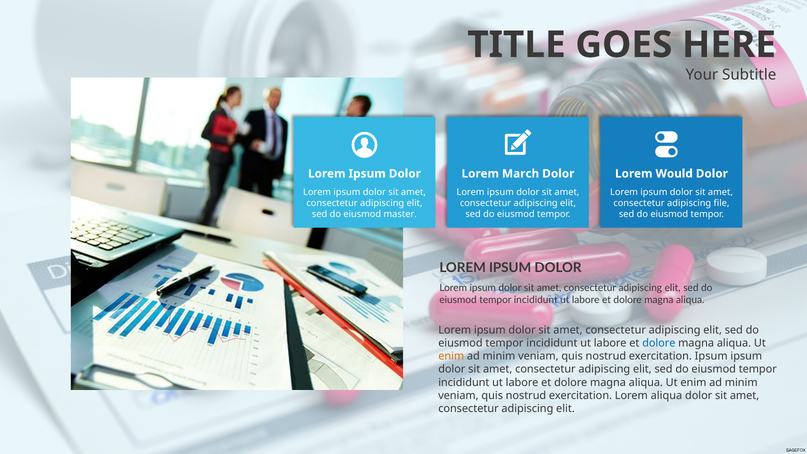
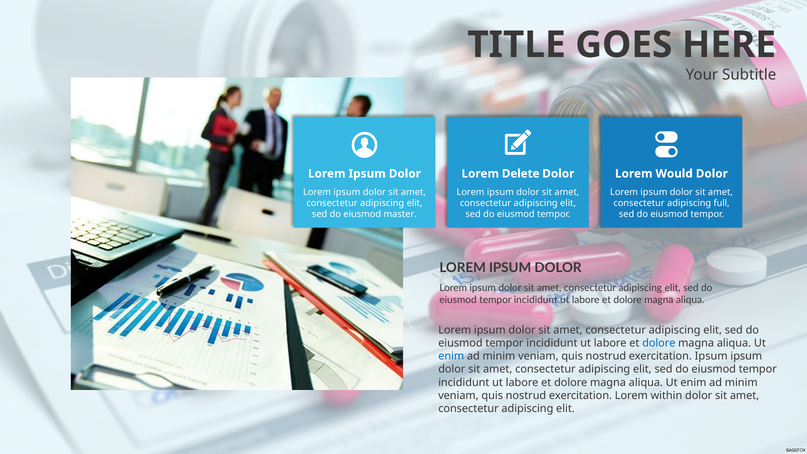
March: March -> Delete
file: file -> full
enim at (451, 356) colour: orange -> blue
Lorem aliqua: aliqua -> within
